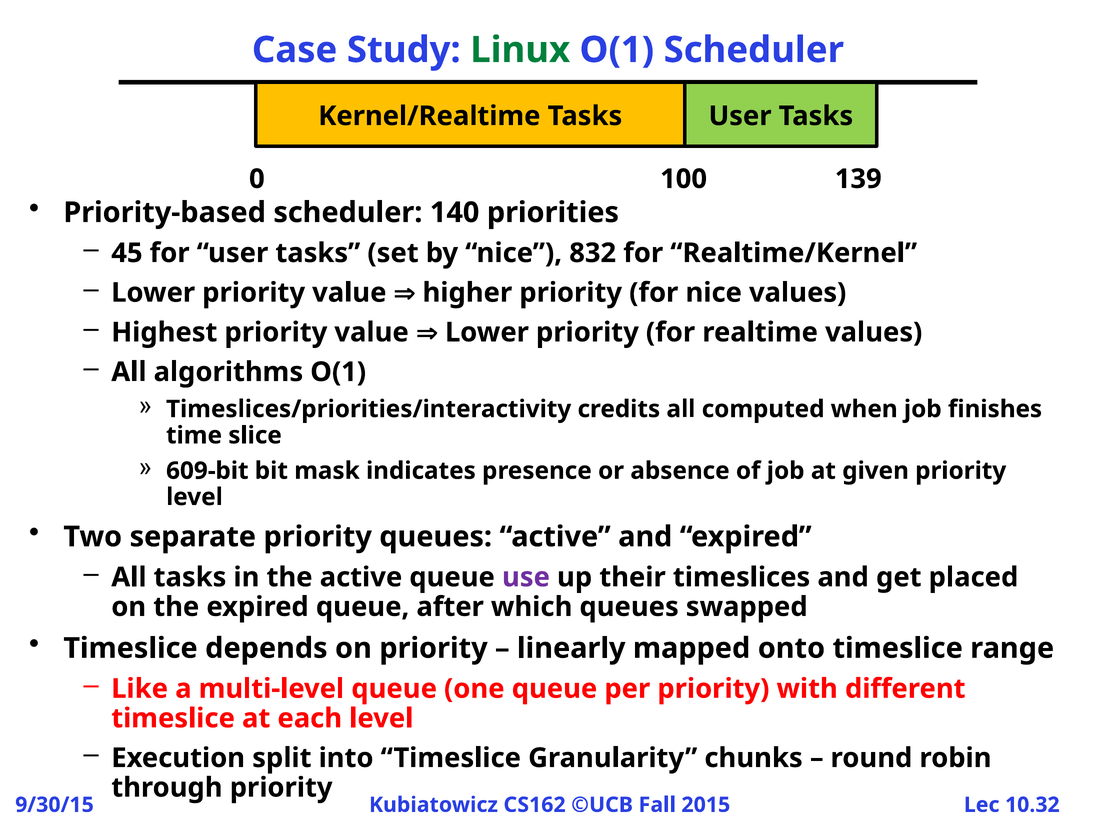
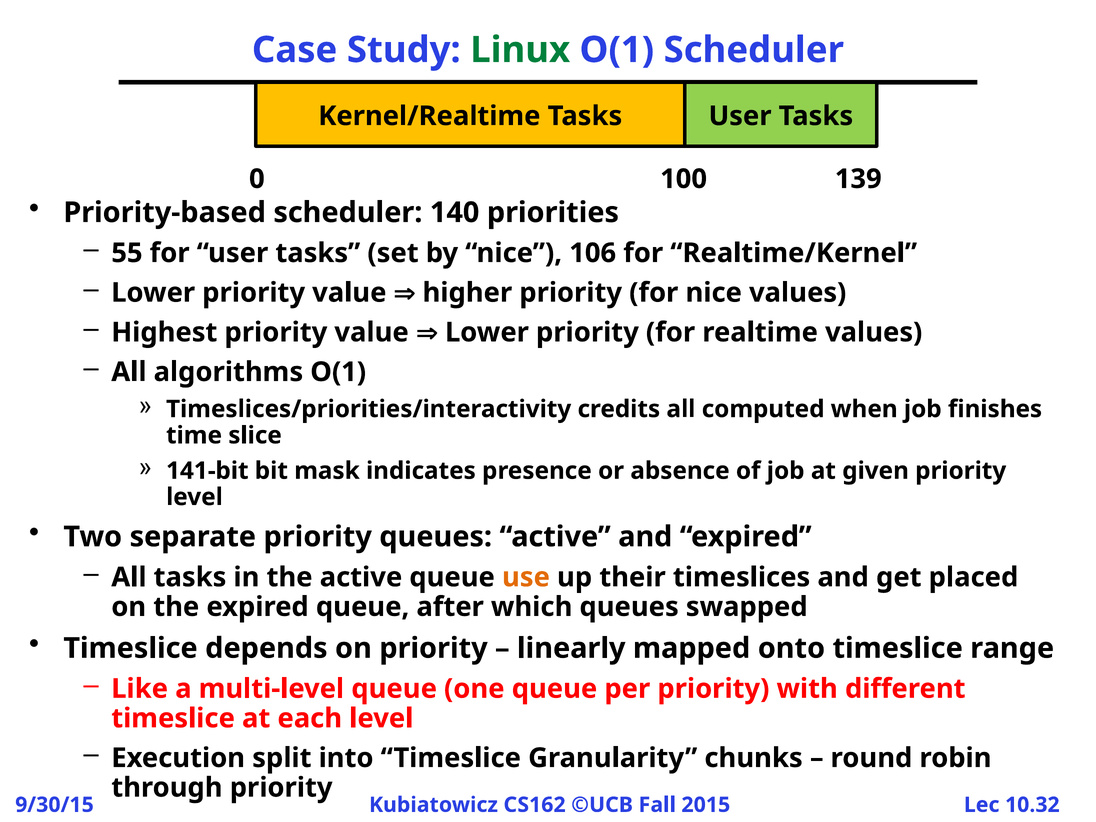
45: 45 -> 55
832: 832 -> 106
609-bit: 609-bit -> 141-bit
use colour: purple -> orange
